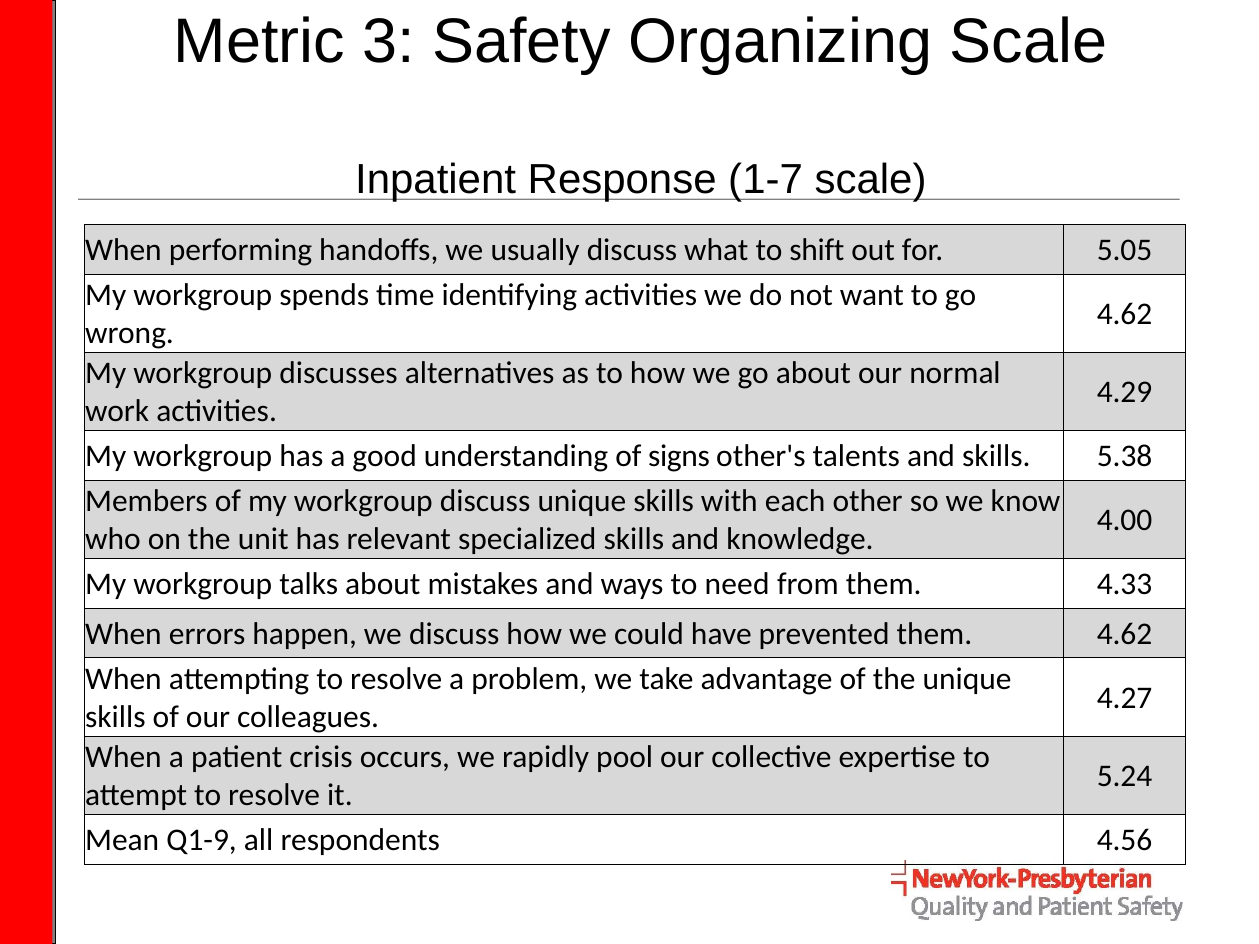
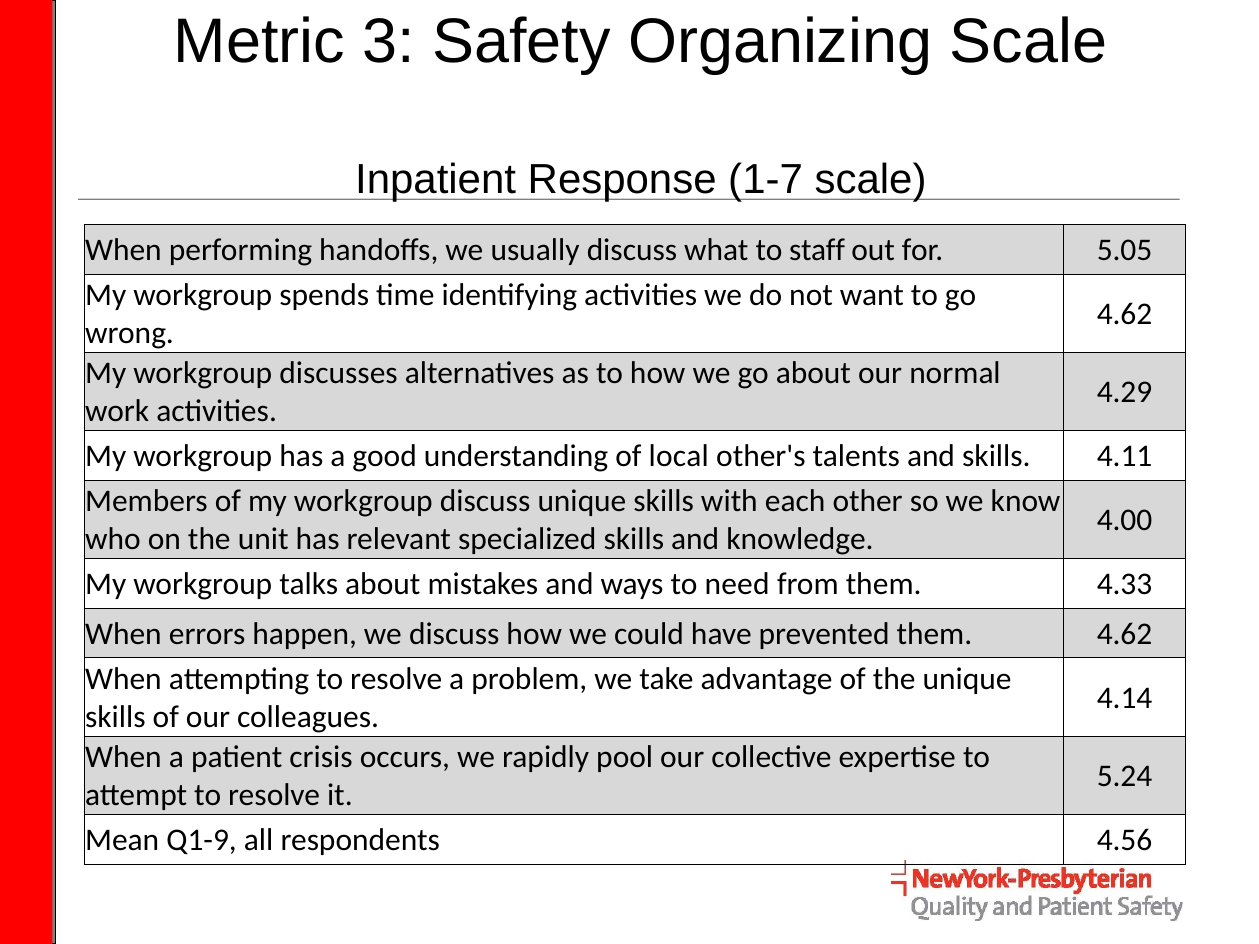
shift: shift -> staff
signs: signs -> local
5.38: 5.38 -> 4.11
4.27: 4.27 -> 4.14
